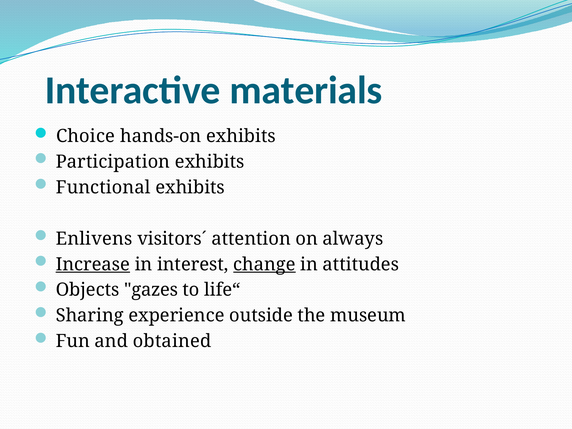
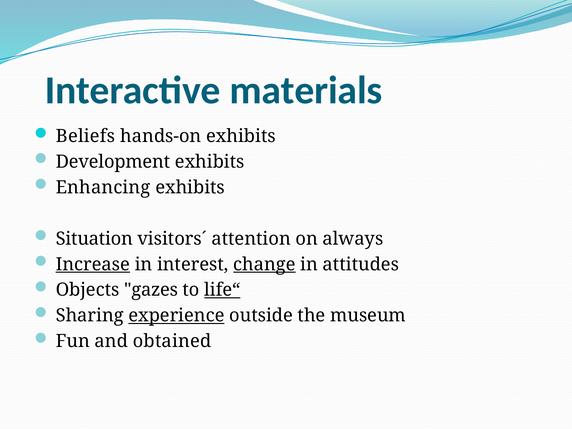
Choice: Choice -> Beliefs
Participation: Participation -> Development
Functional: Functional -> Enhancing
Enlivens: Enlivens -> Situation
life“ underline: none -> present
experience underline: none -> present
